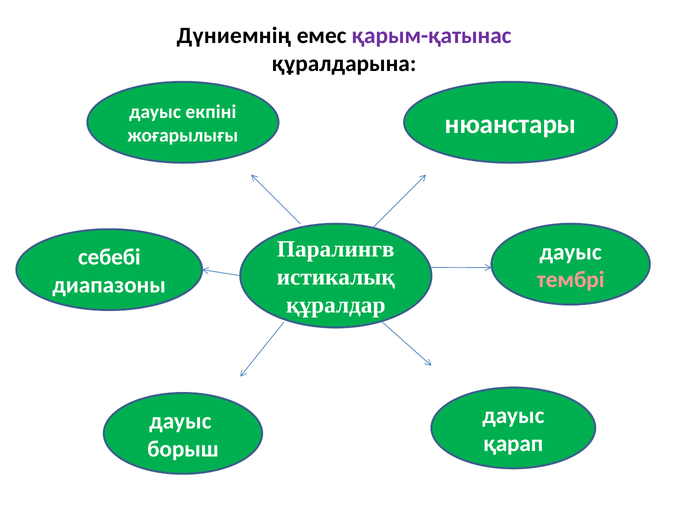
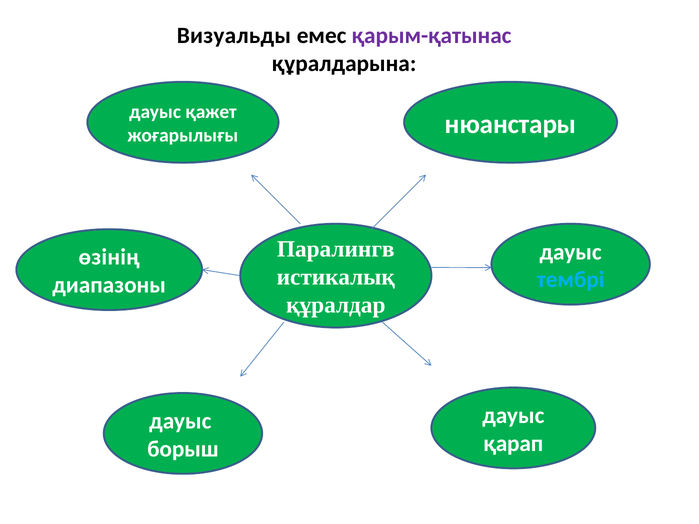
Дүниемнің: Дүниемнің -> Визуальды
екпіні: екпіні -> қажет
себебі: себебі -> өзінің
тембрі colour: pink -> light blue
